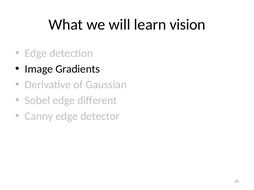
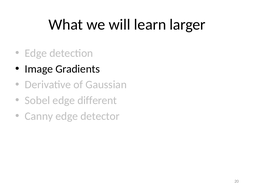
vision: vision -> larger
